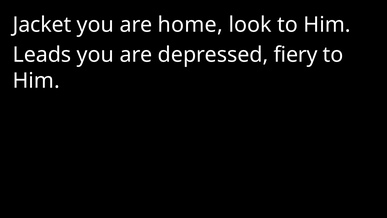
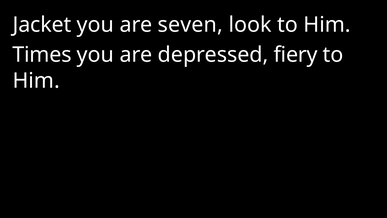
home: home -> seven
Leads: Leads -> Times
